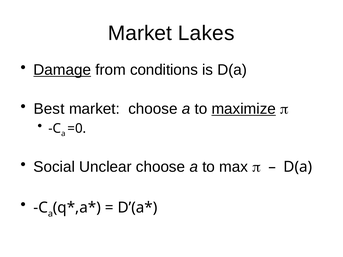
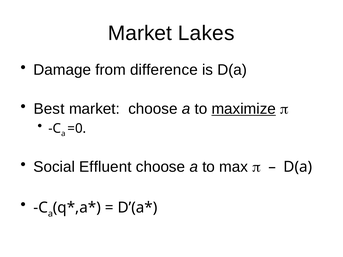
Damage underline: present -> none
conditions: conditions -> difference
Unclear: Unclear -> Effluent
